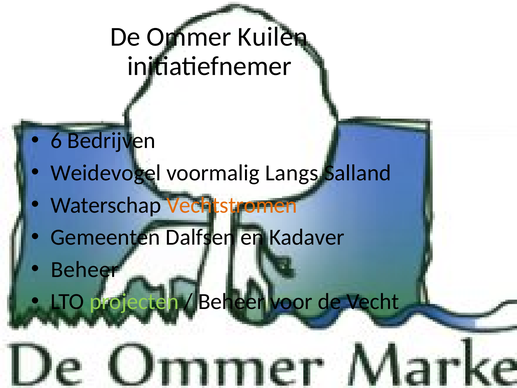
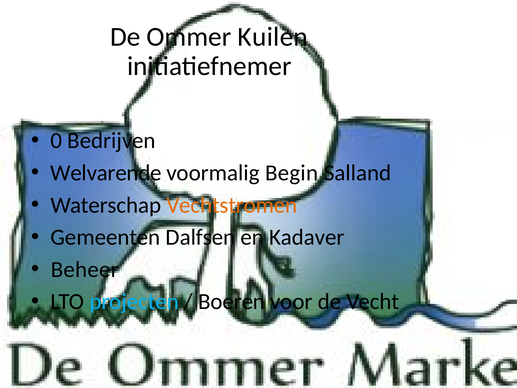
6: 6 -> 0
Weidevogel: Weidevogel -> Welvarende
Langs: Langs -> Begin
projecten colour: light green -> light blue
Beheer at (232, 302): Beheer -> Boeren
